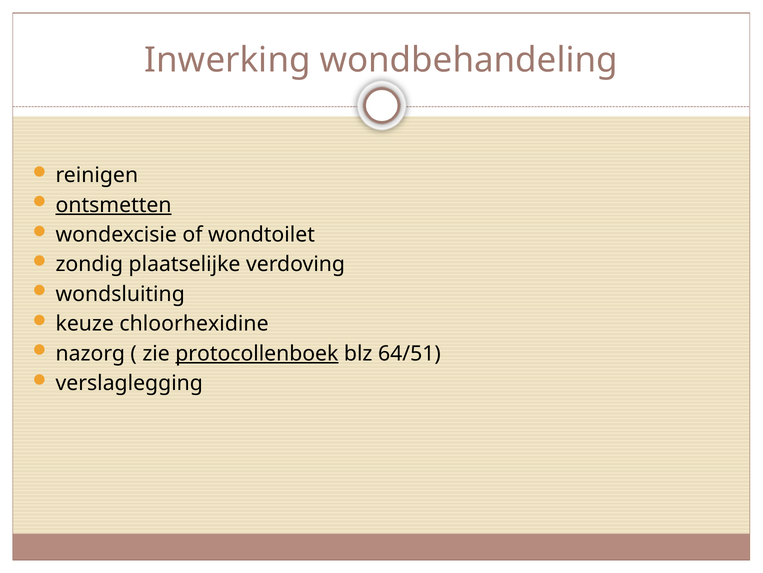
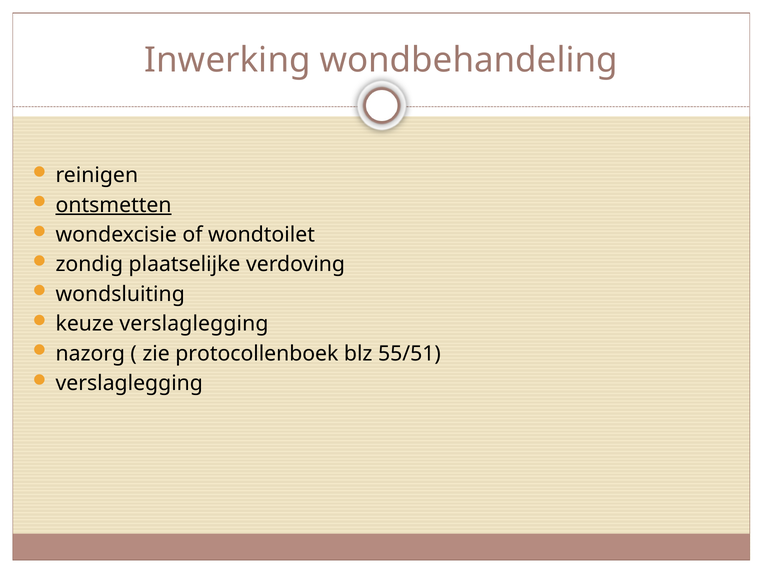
keuze chloorhexidine: chloorhexidine -> verslaglegging
protocollenboek underline: present -> none
64/51: 64/51 -> 55/51
